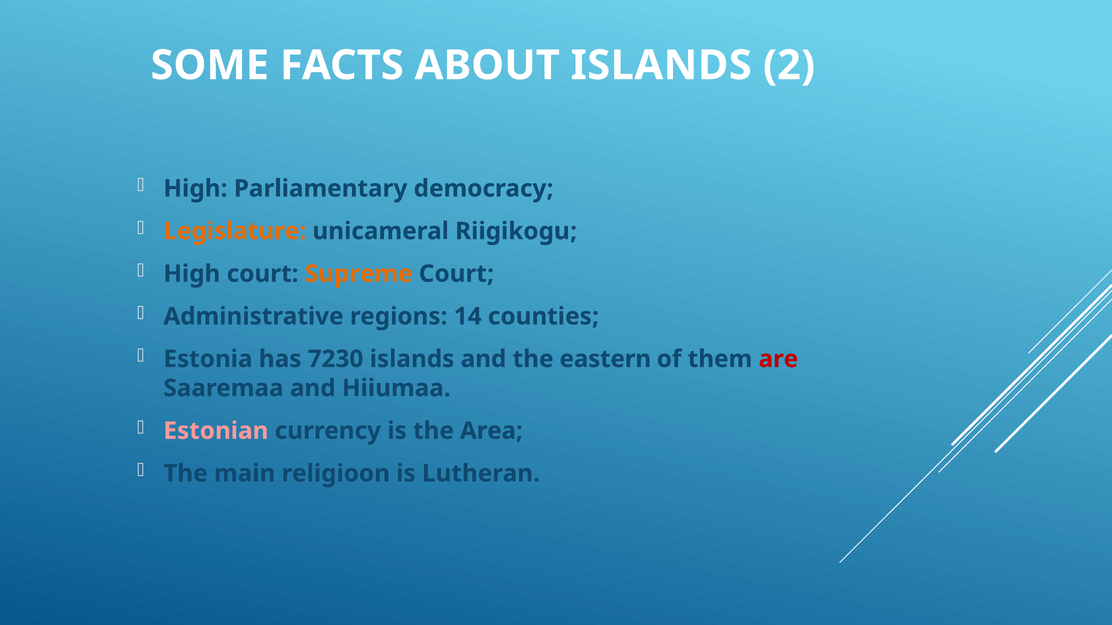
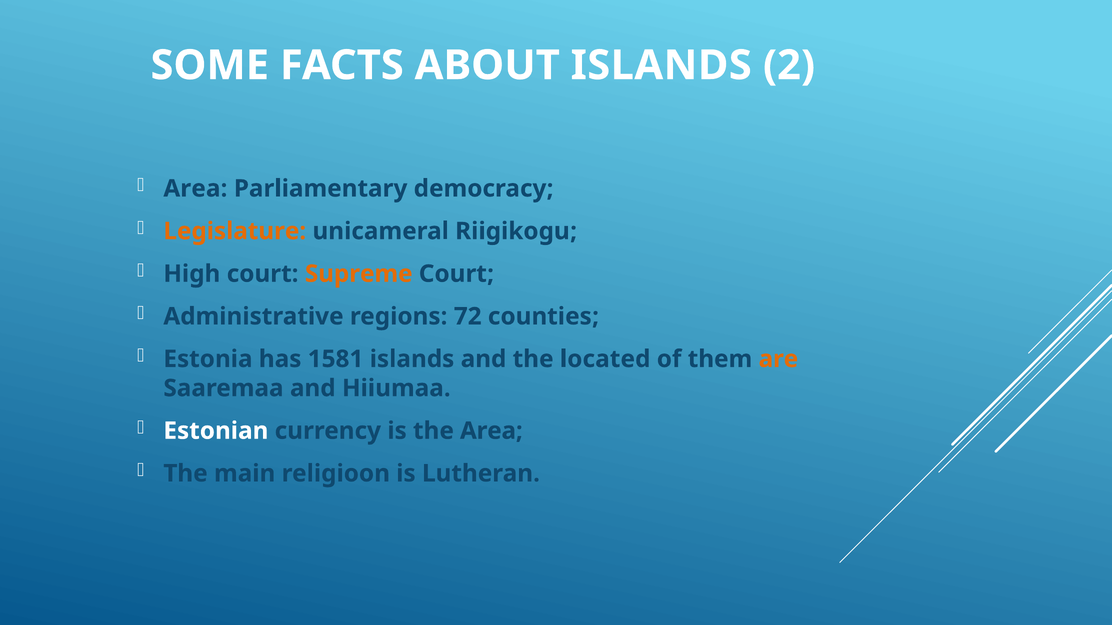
High at (195, 189): High -> Area
14: 14 -> 72
7230: 7230 -> 1581
eastern: eastern -> located
are colour: red -> orange
Estonian colour: pink -> white
